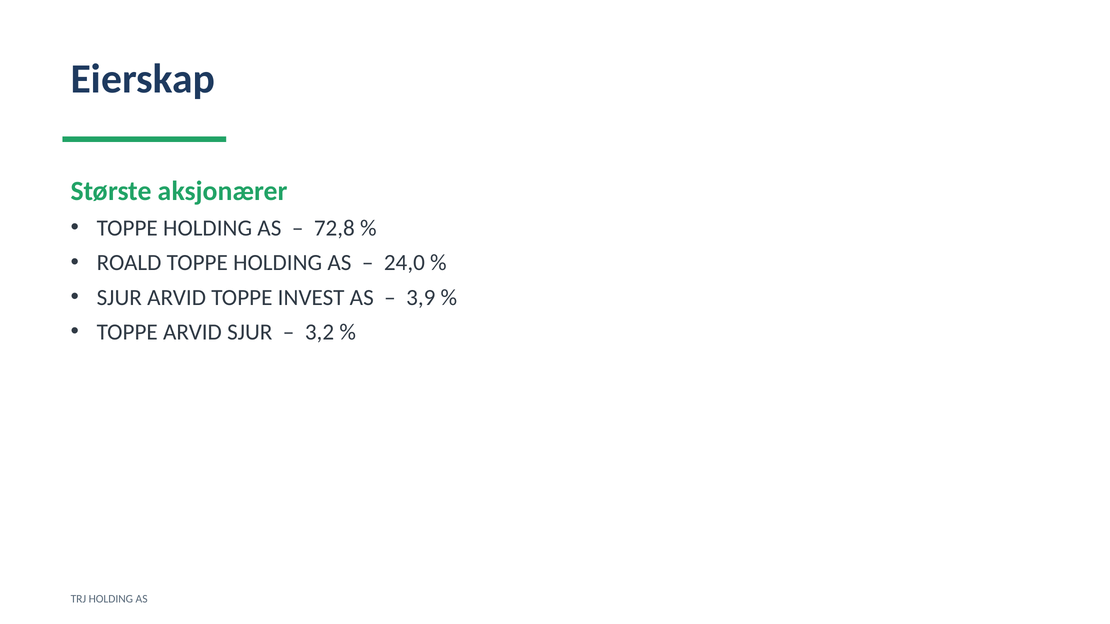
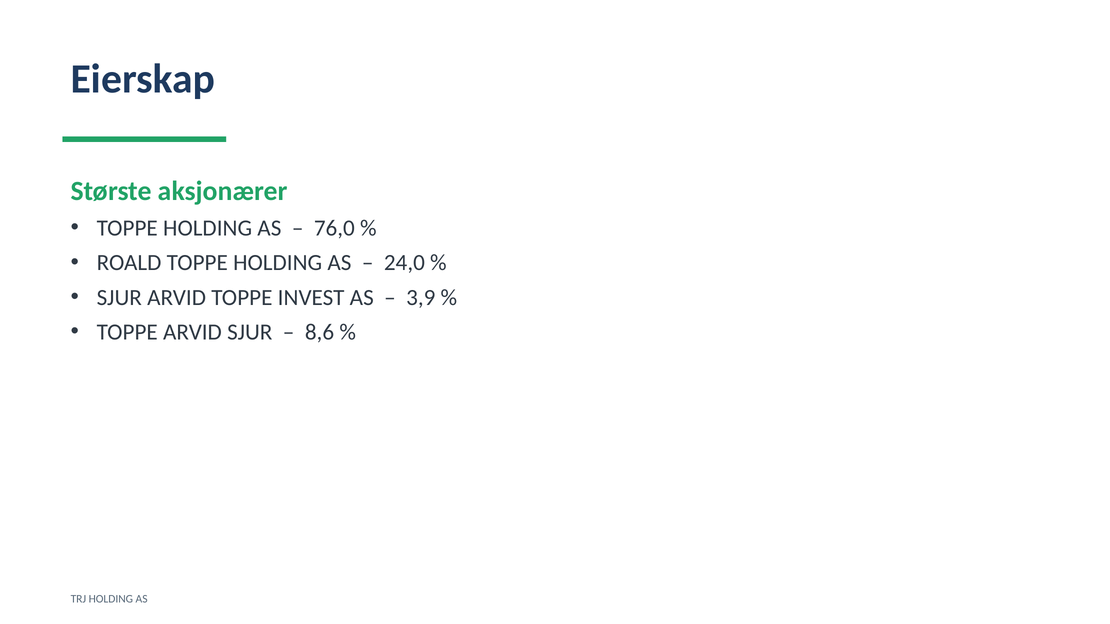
72,8: 72,8 -> 76,0
3,2: 3,2 -> 8,6
